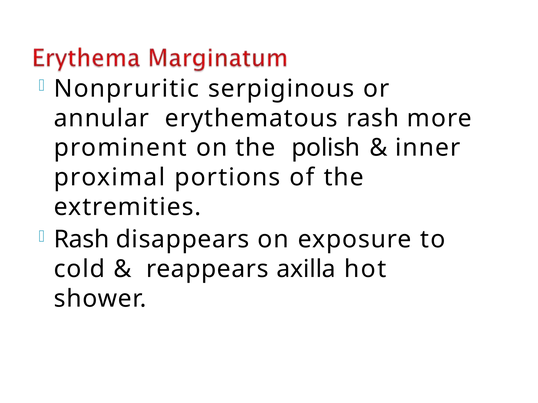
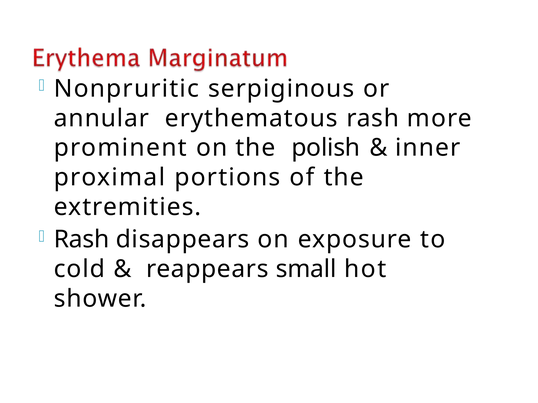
axilla: axilla -> small
